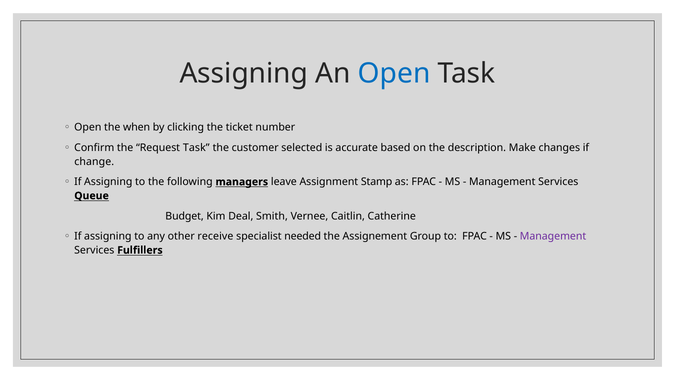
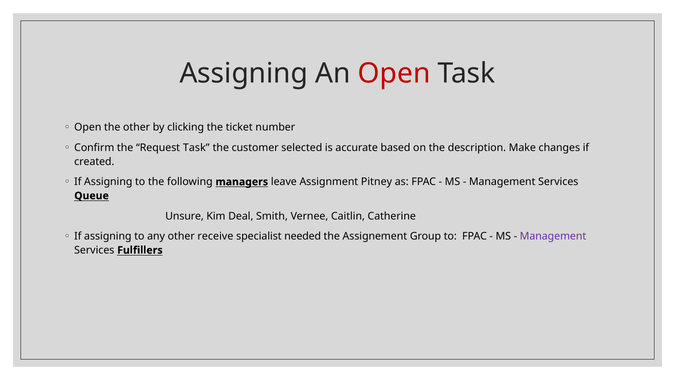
Open at (394, 73) colour: blue -> red
the when: when -> other
change: change -> created
Stamp: Stamp -> Pitney
Budget: Budget -> Unsure
